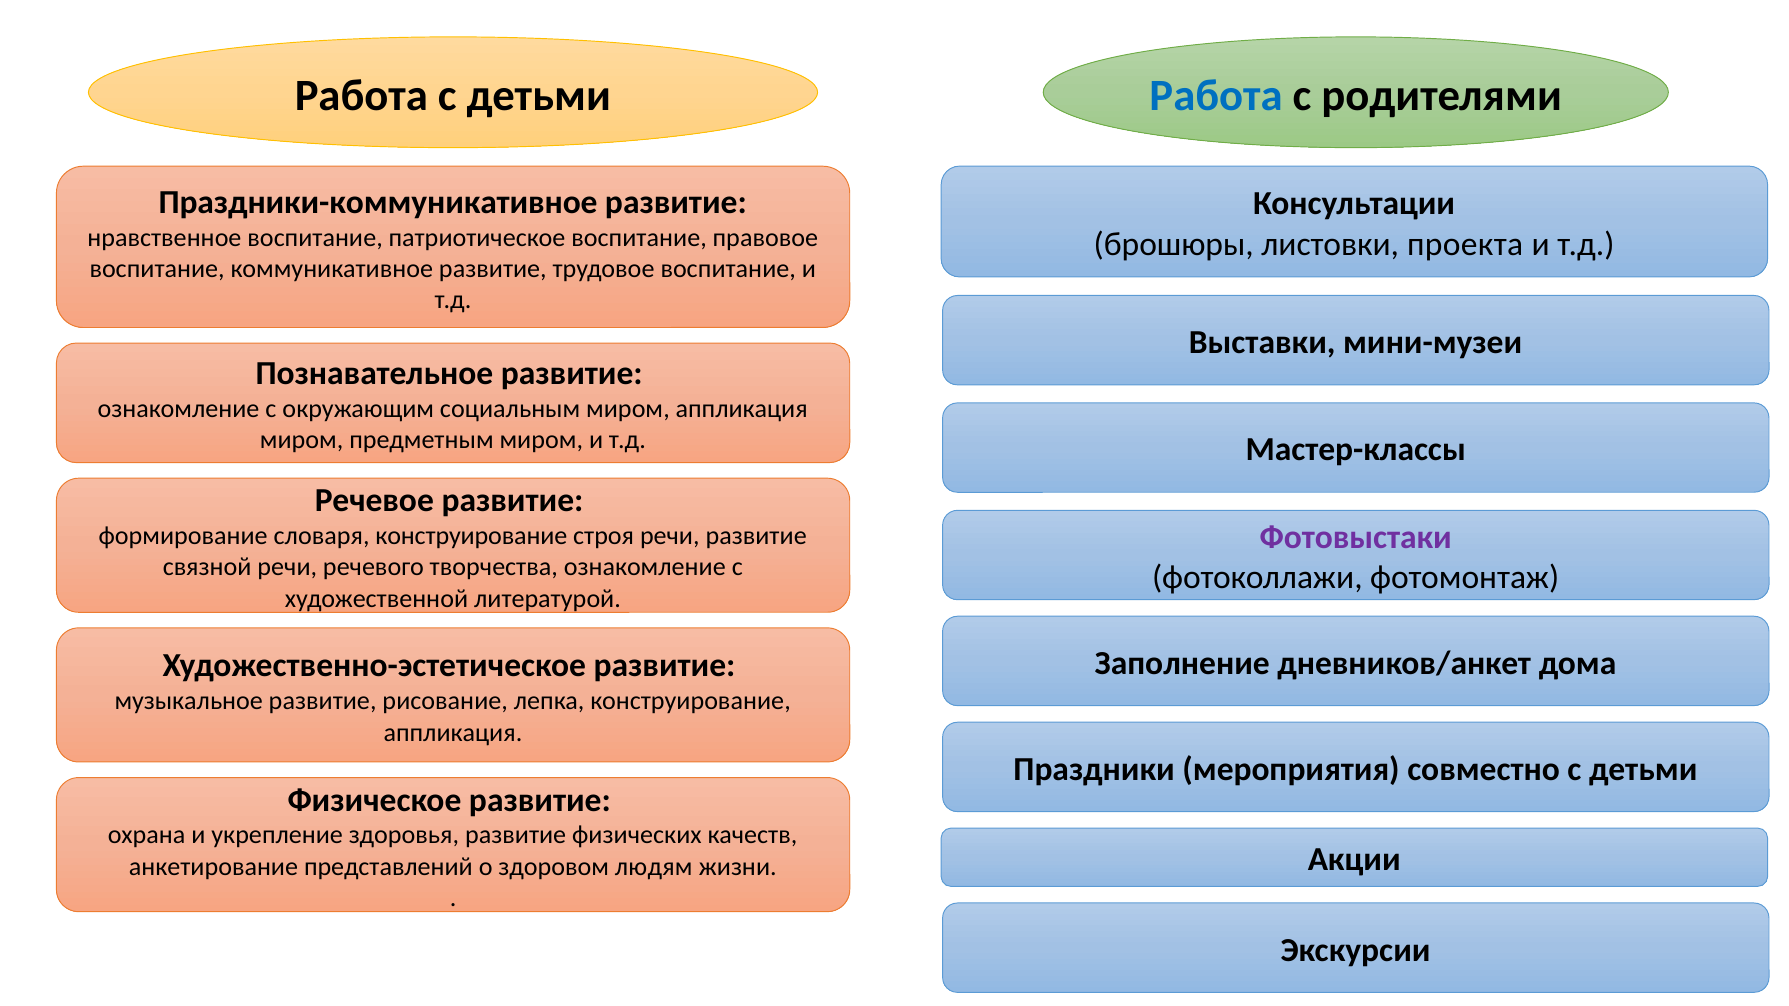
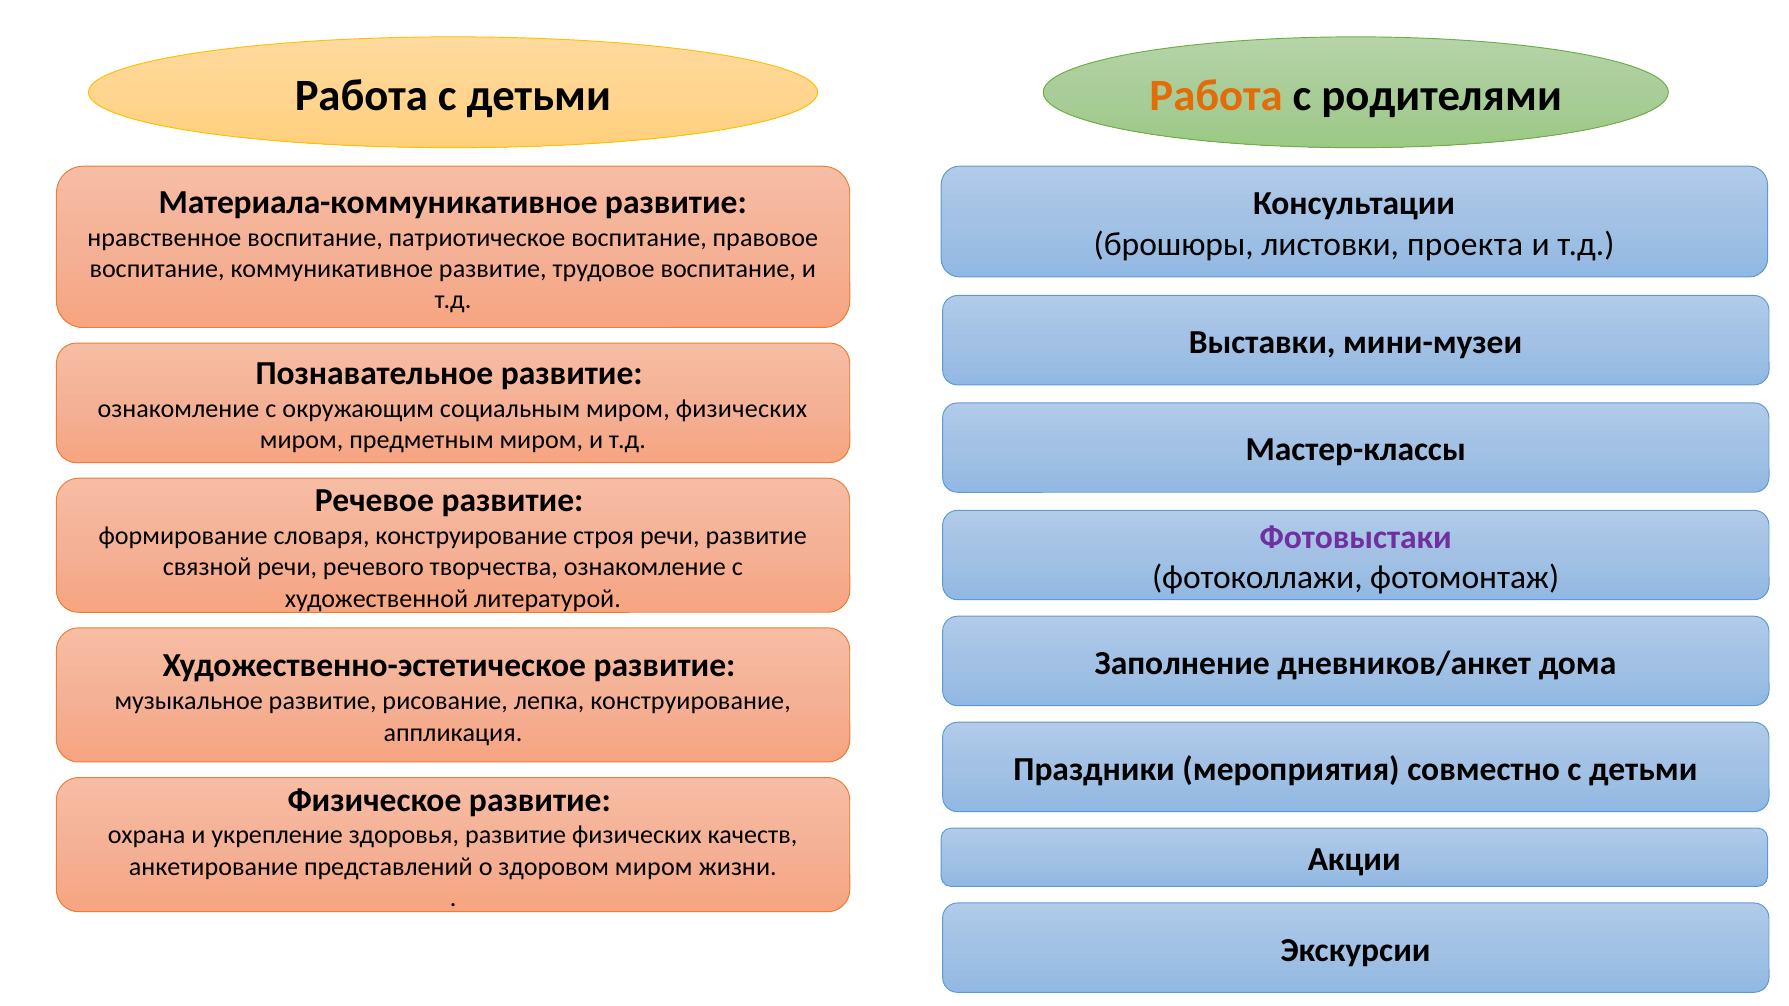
Работа at (1216, 95) colour: blue -> orange
Праздники-коммуникативное: Праздники-коммуникативное -> Материала-коммуникативное
миром аппликация: аппликация -> физических
здоровом людям: людям -> миром
